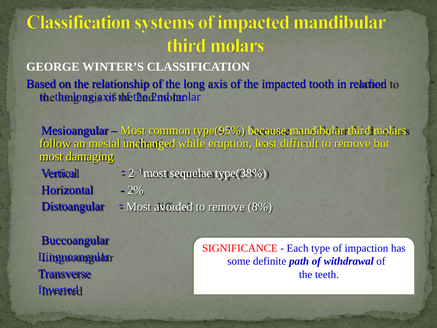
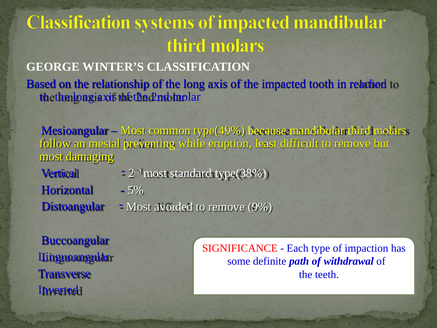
type(95%: type(95% -> type(49%
unchanged: unchanged -> preventing
sequelae: sequelae -> standard
2%: 2% -> 5%
8%: 8% -> 9%
